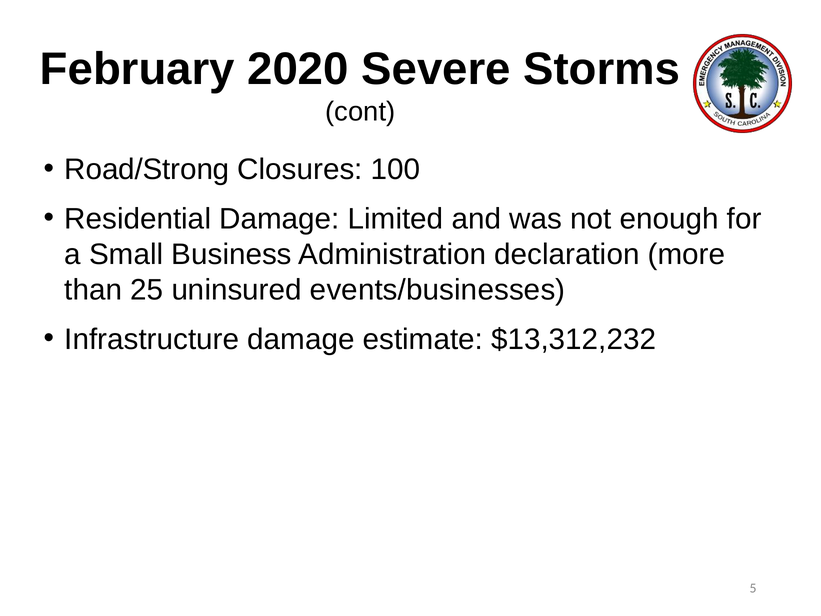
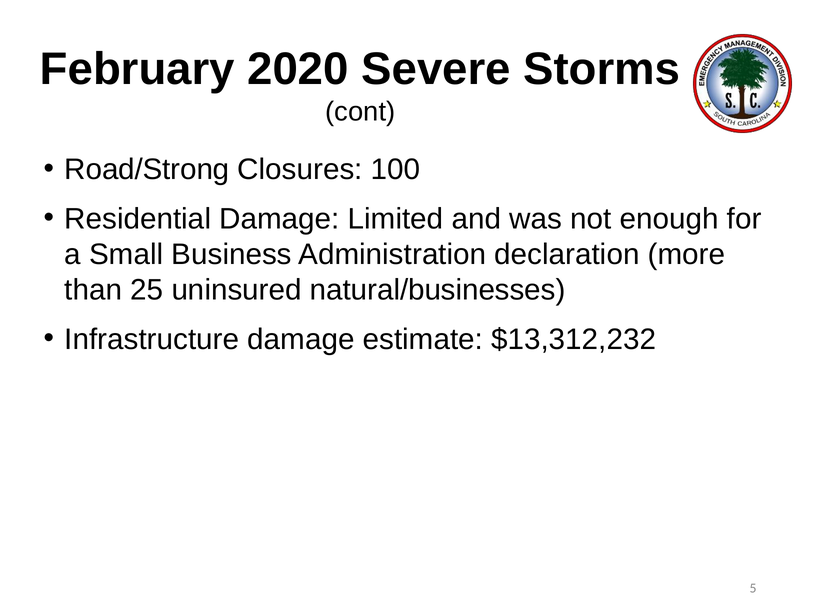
events/businesses: events/businesses -> natural/businesses
